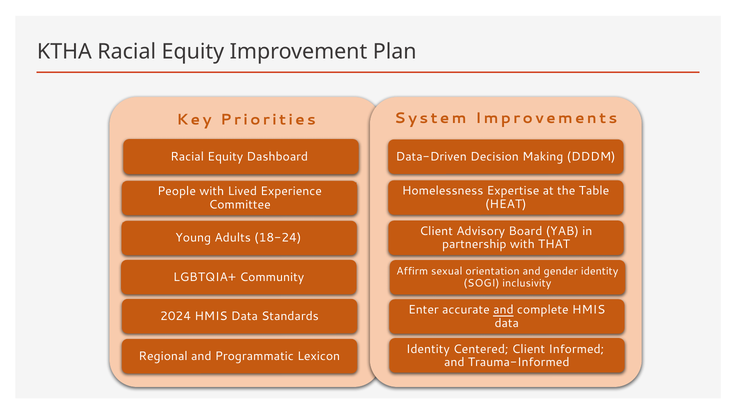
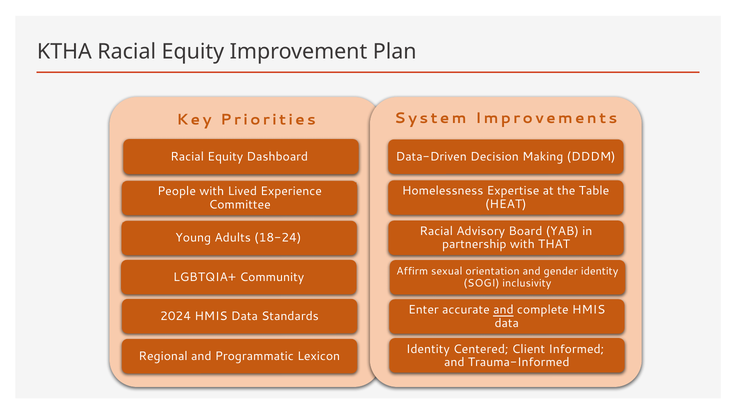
Client at (436, 231): Client -> Racial
